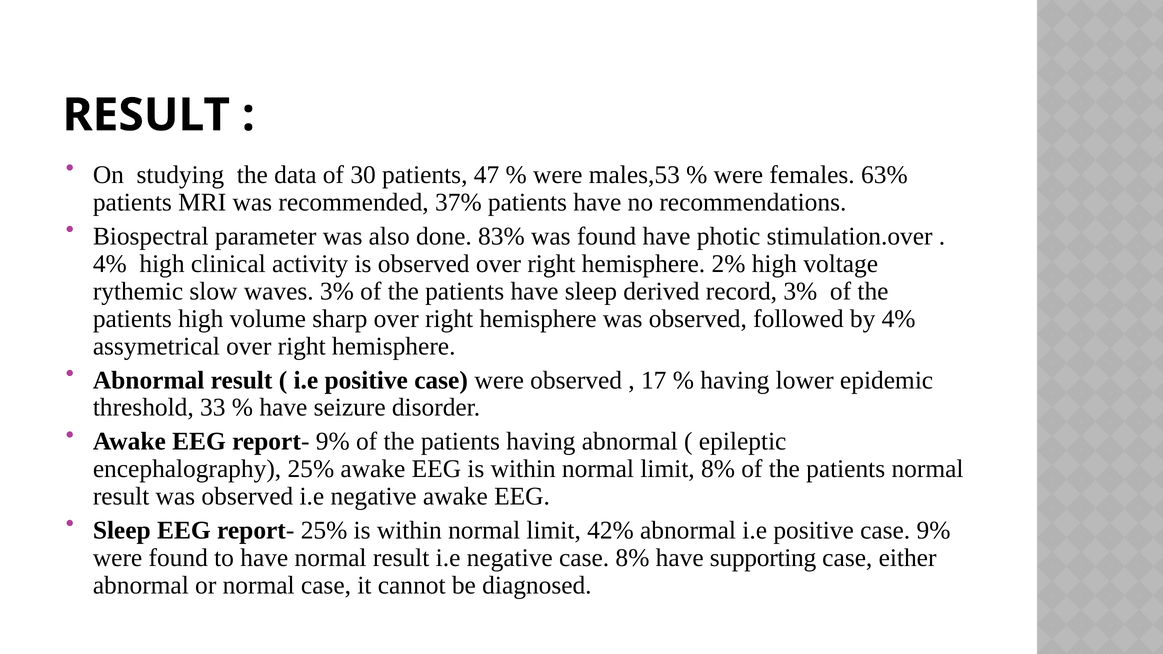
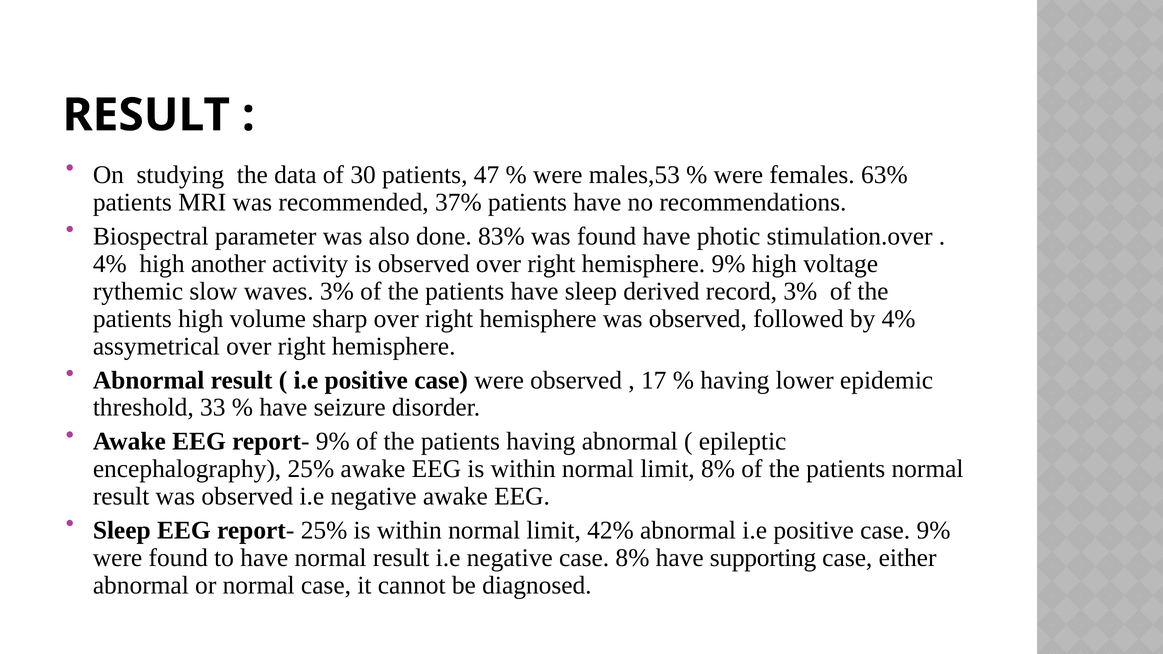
clinical: clinical -> another
hemisphere 2%: 2% -> 9%
